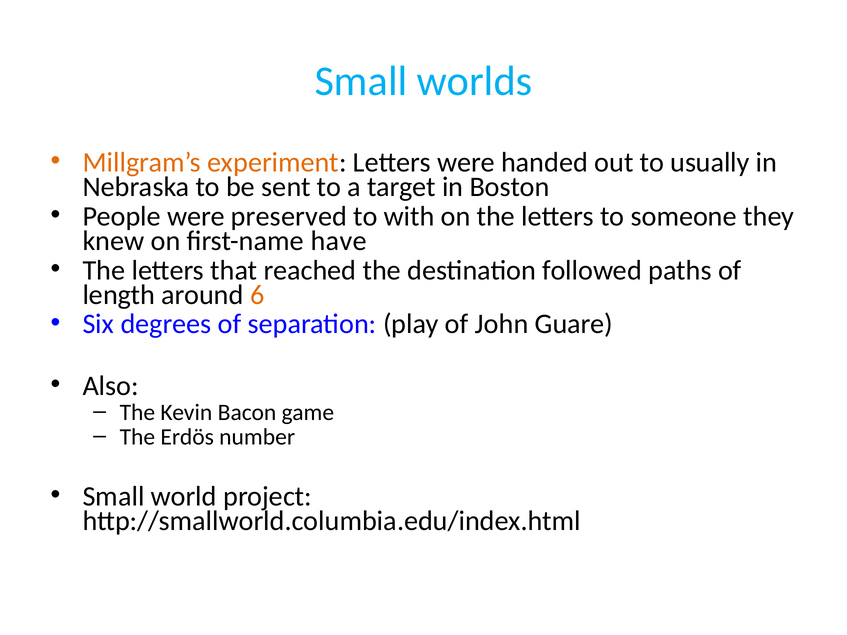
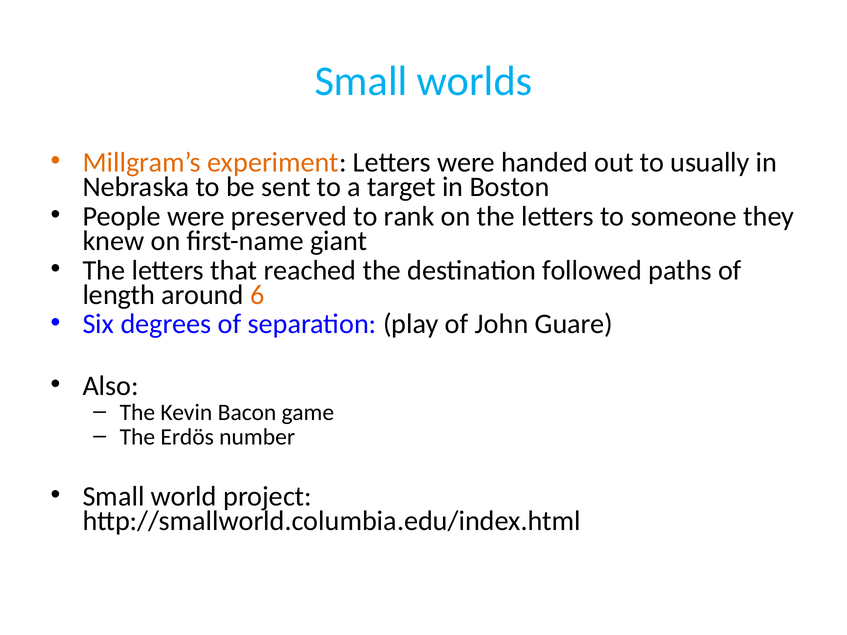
with: with -> rank
have: have -> giant
